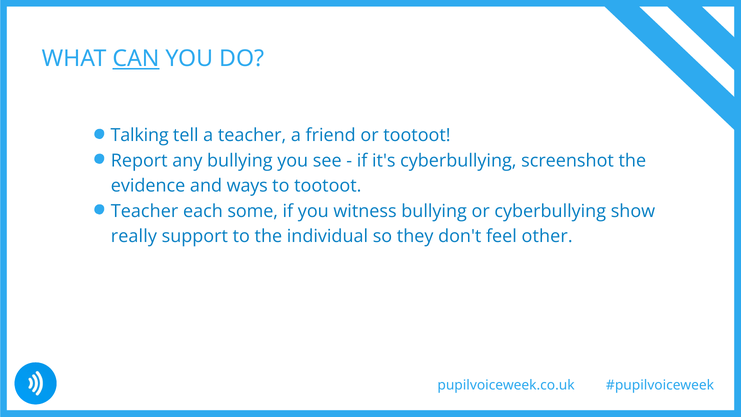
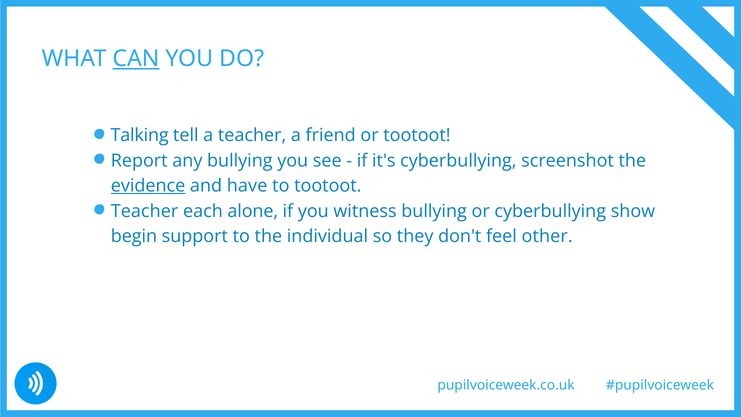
evidence underline: none -> present
ways: ways -> have
some: some -> alone
really: really -> begin
